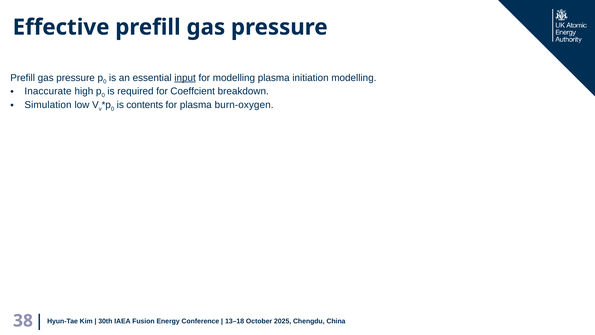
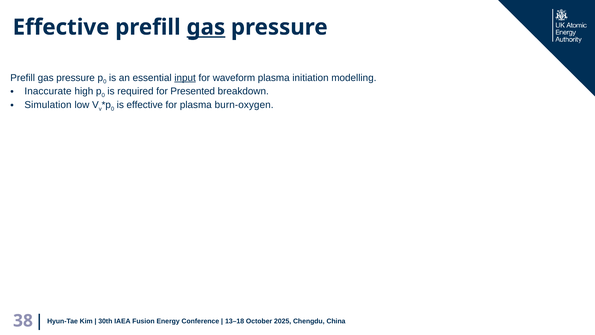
gas at (206, 27) underline: none -> present
for modelling: modelling -> waveform
Coeffcient: Coeffcient -> Presented
is contents: contents -> effective
